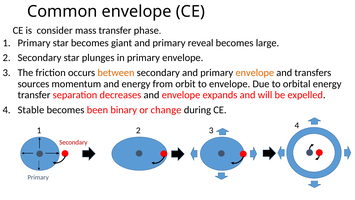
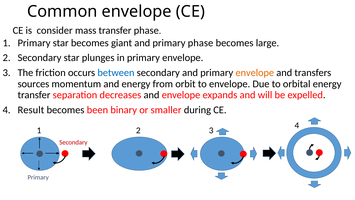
primary reveal: reveal -> phase
between colour: orange -> blue
Stable: Stable -> Result
change: change -> smaller
